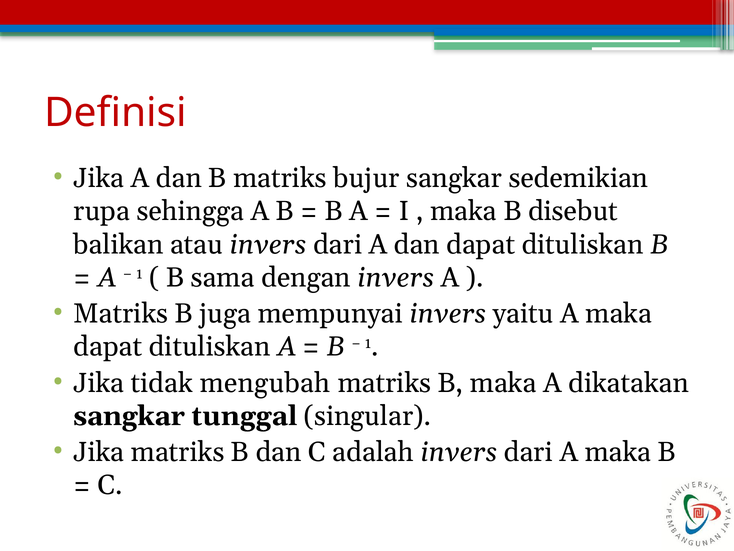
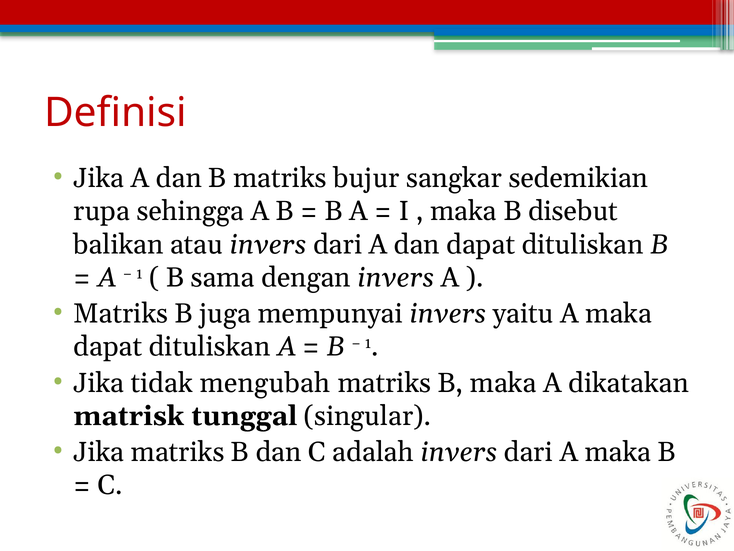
sangkar at (129, 416): sangkar -> matrisk
